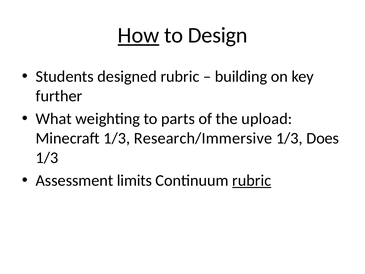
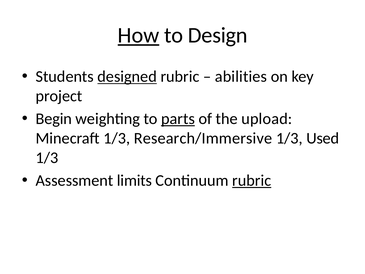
designed underline: none -> present
building: building -> abilities
further: further -> project
What: What -> Begin
parts underline: none -> present
Does: Does -> Used
